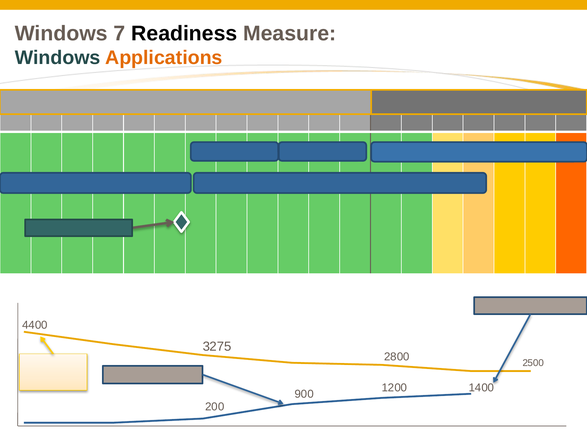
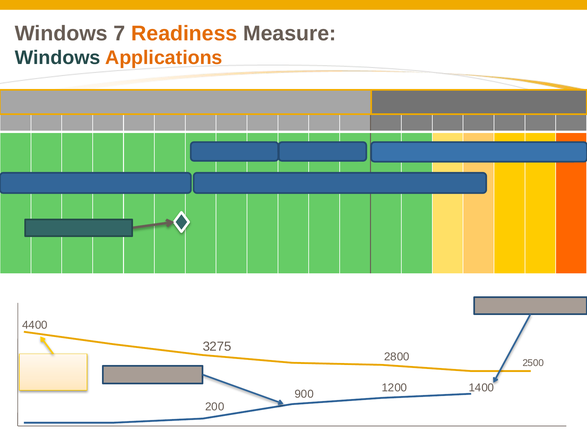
Readiness colour: black -> orange
